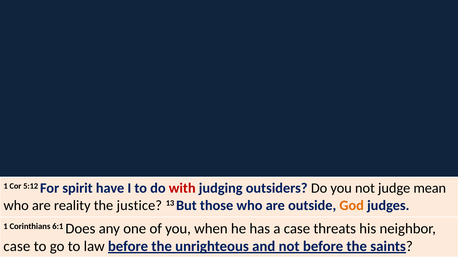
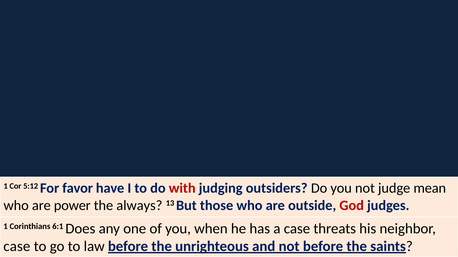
spirit: spirit -> favor
reality: reality -> power
justice: justice -> always
God colour: orange -> red
